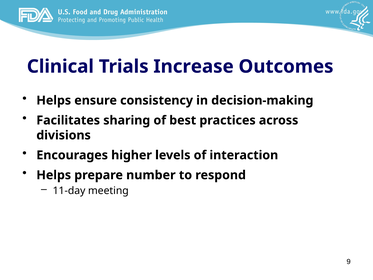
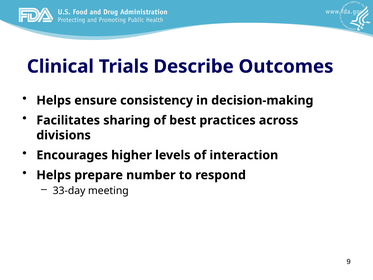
Increase: Increase -> Describe
11-day: 11-day -> 33-day
